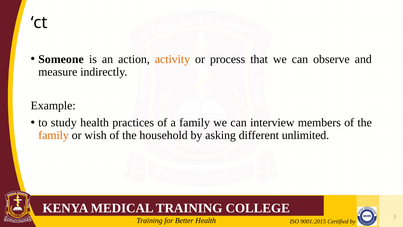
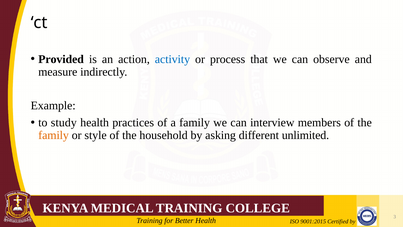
Someone: Someone -> Provided
activity colour: orange -> blue
wish: wish -> style
